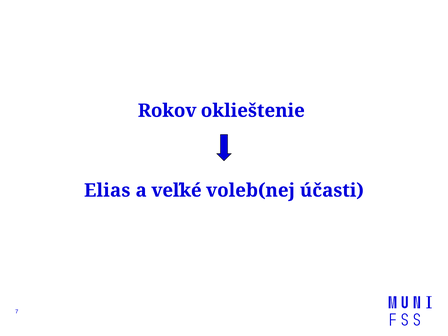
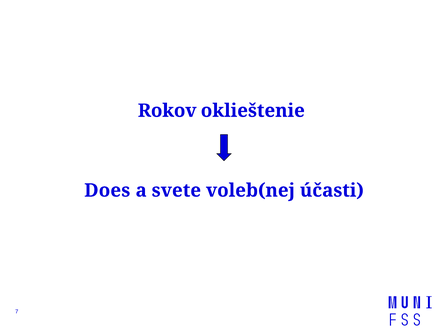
Elias: Elias -> Does
veľké: veľké -> svete
